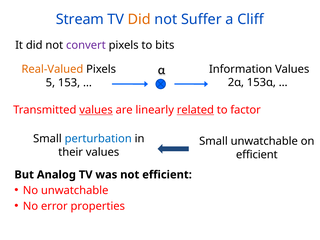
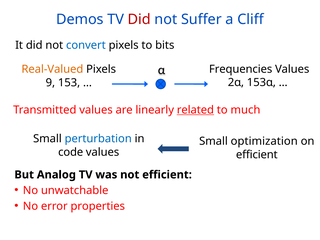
Stream: Stream -> Demos
Did at (139, 19) colour: orange -> red
convert colour: purple -> blue
Information: Information -> Frequencies
5: 5 -> 9
values at (96, 110) underline: present -> none
factor: factor -> much
Small unwatchable: unwatchable -> optimization
their: their -> code
